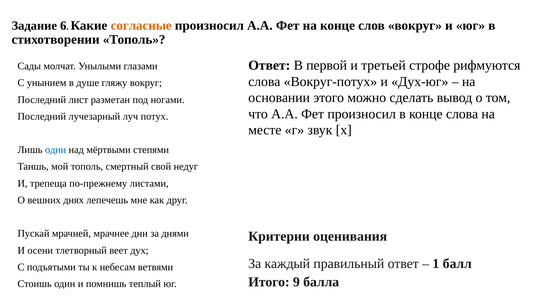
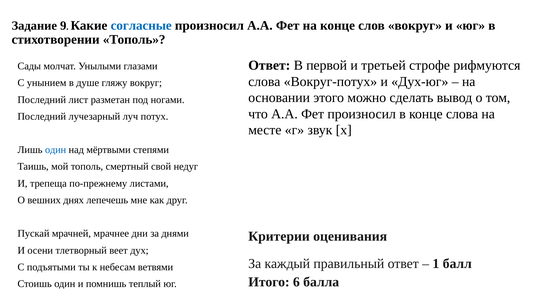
6: 6 -> 9
согласные colour: orange -> blue
9: 9 -> 6
